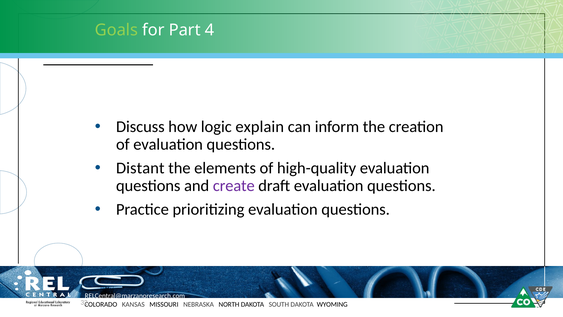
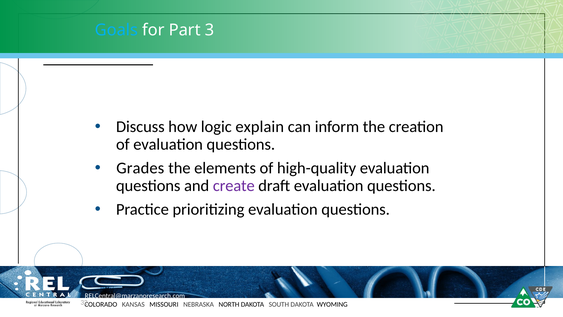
Goals colour: light green -> light blue
4: 4 -> 3
Distant: Distant -> Grades
